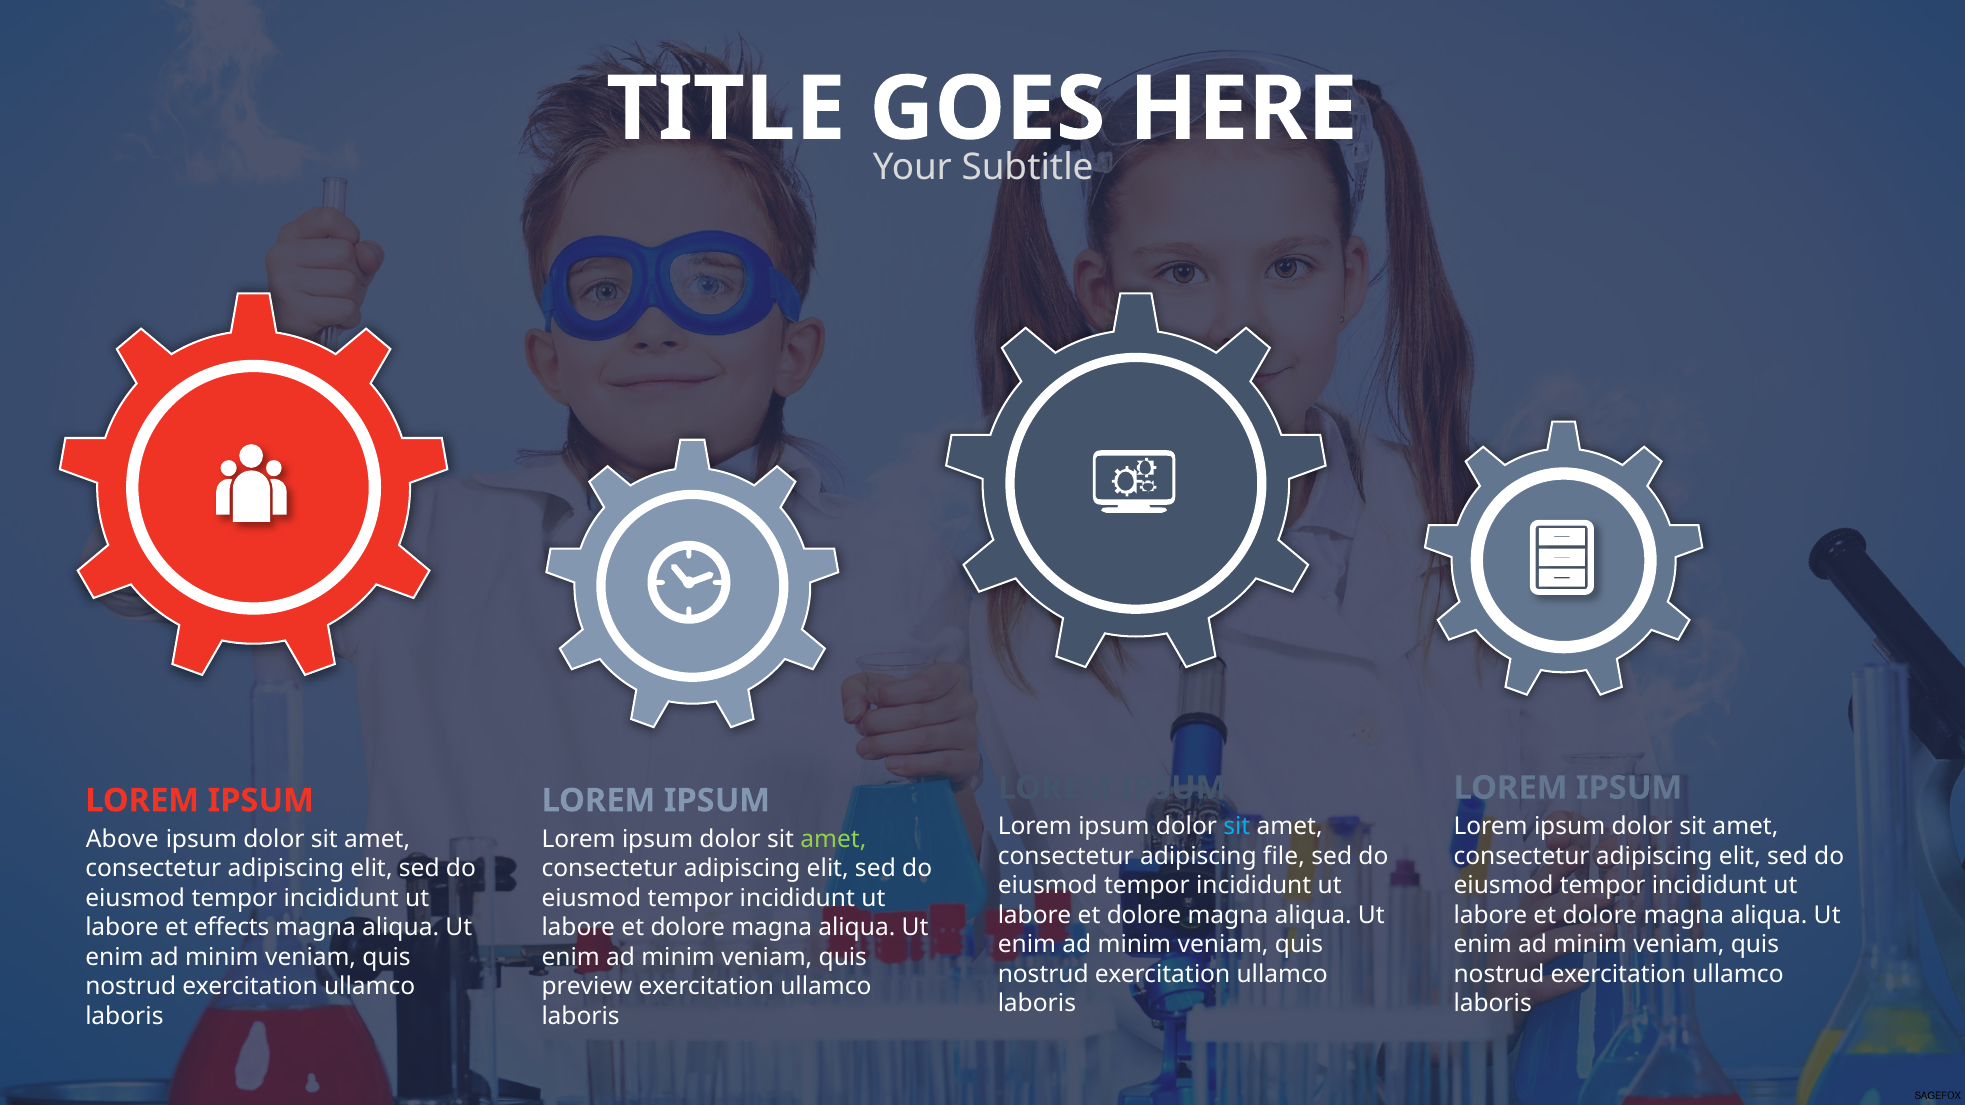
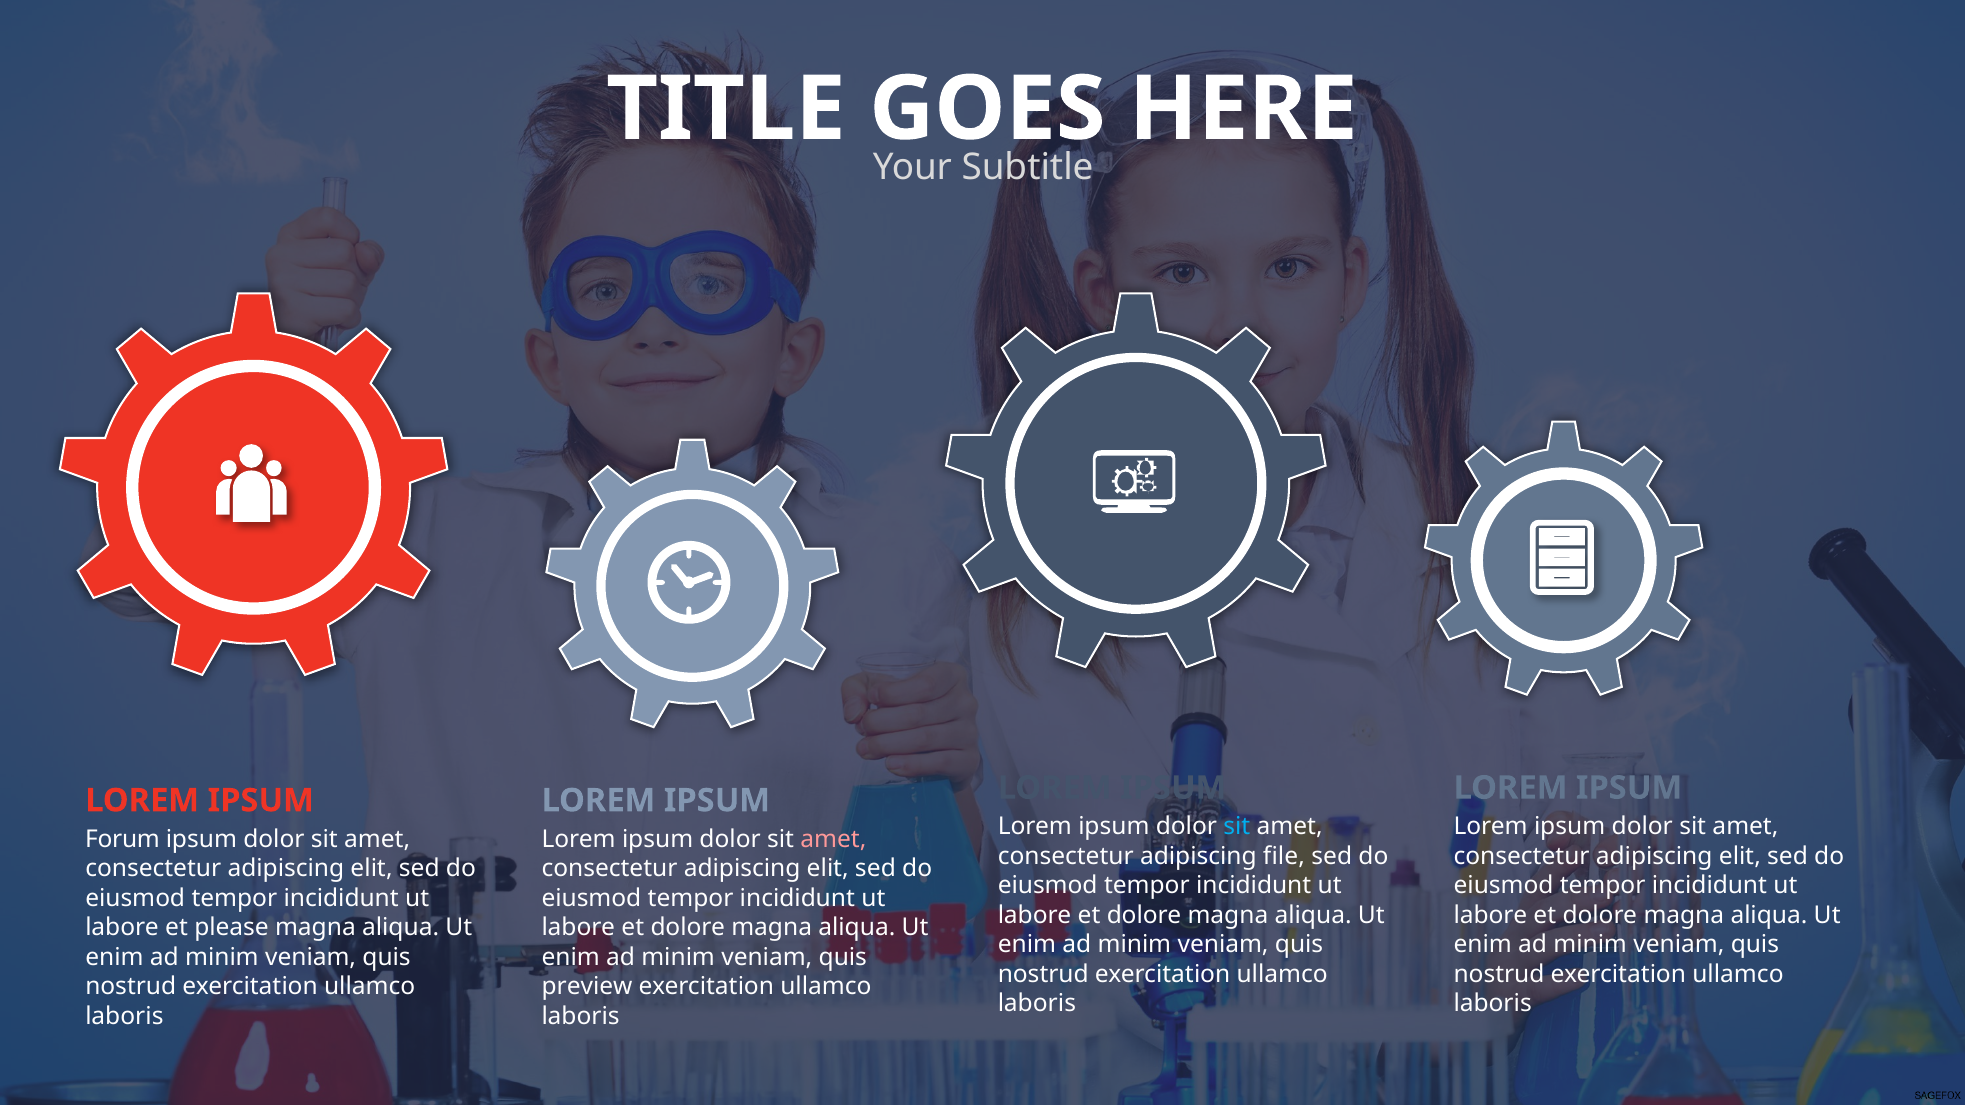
Above: Above -> Forum
amet at (833, 839) colour: light green -> pink
effects: effects -> please
